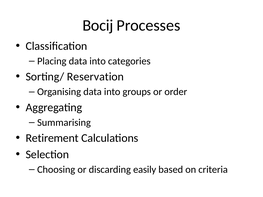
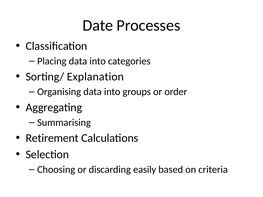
Bocij: Bocij -> Date
Reservation: Reservation -> Explanation
